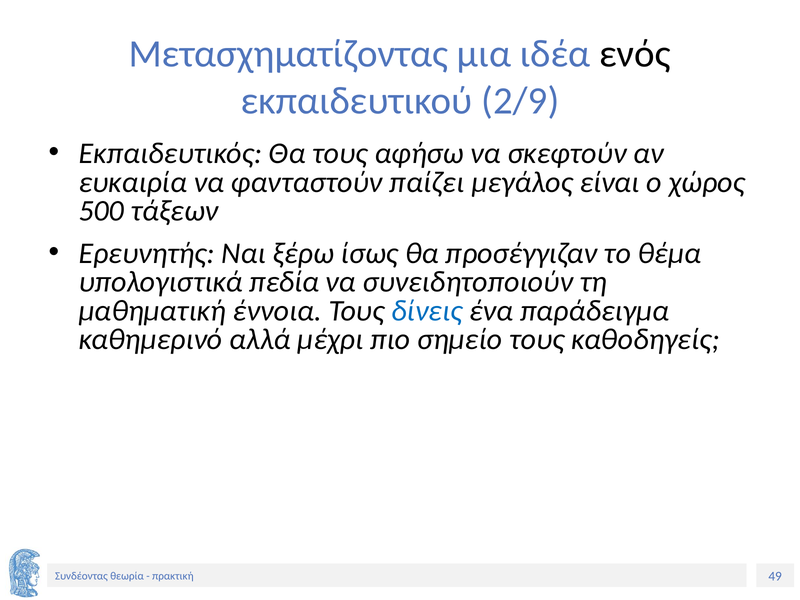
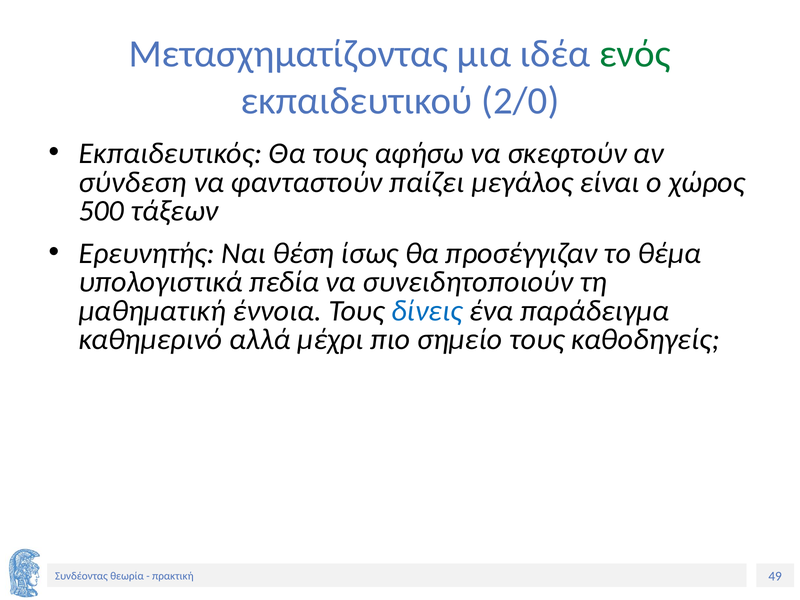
ενός colour: black -> green
2/9: 2/9 -> 2/0
ευκαιρία: ευκαιρία -> σύνδεση
ξέρω: ξέρω -> θέση
